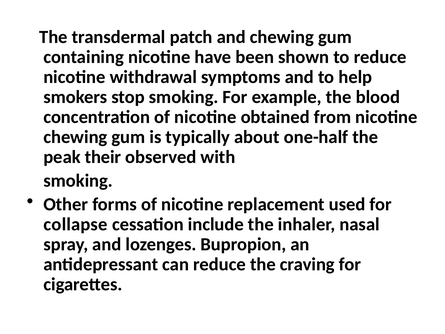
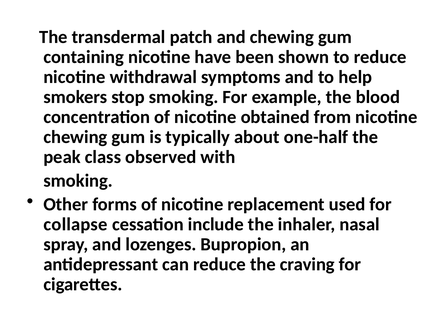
their: their -> class
